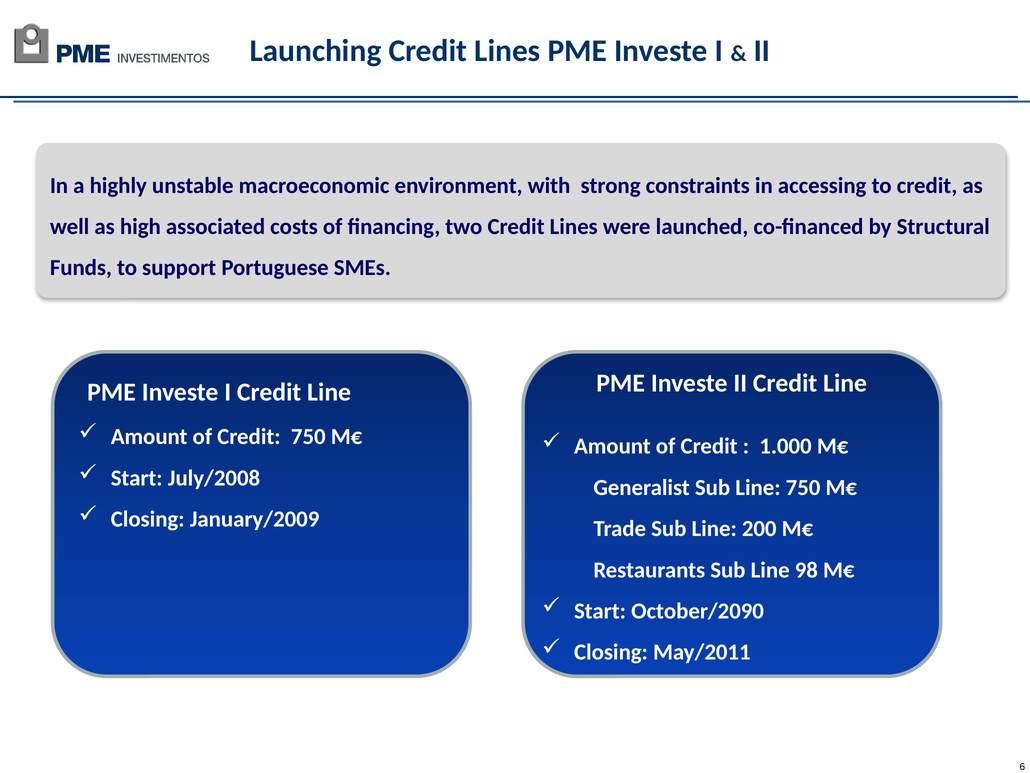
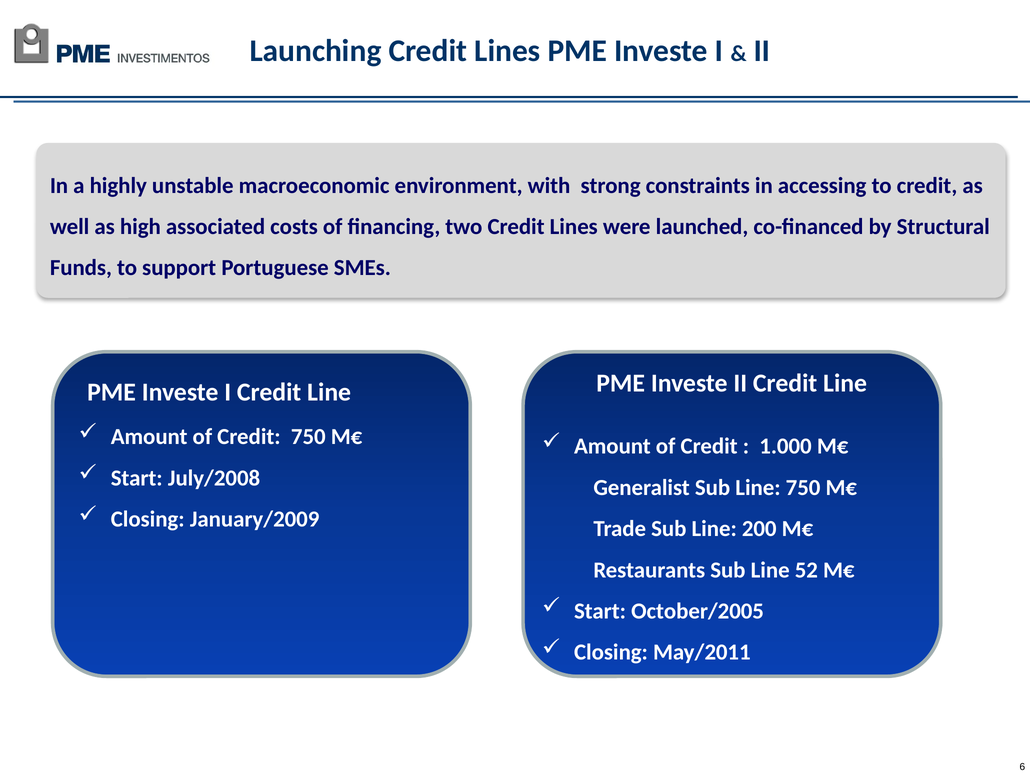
98: 98 -> 52
October/2090: October/2090 -> October/2005
